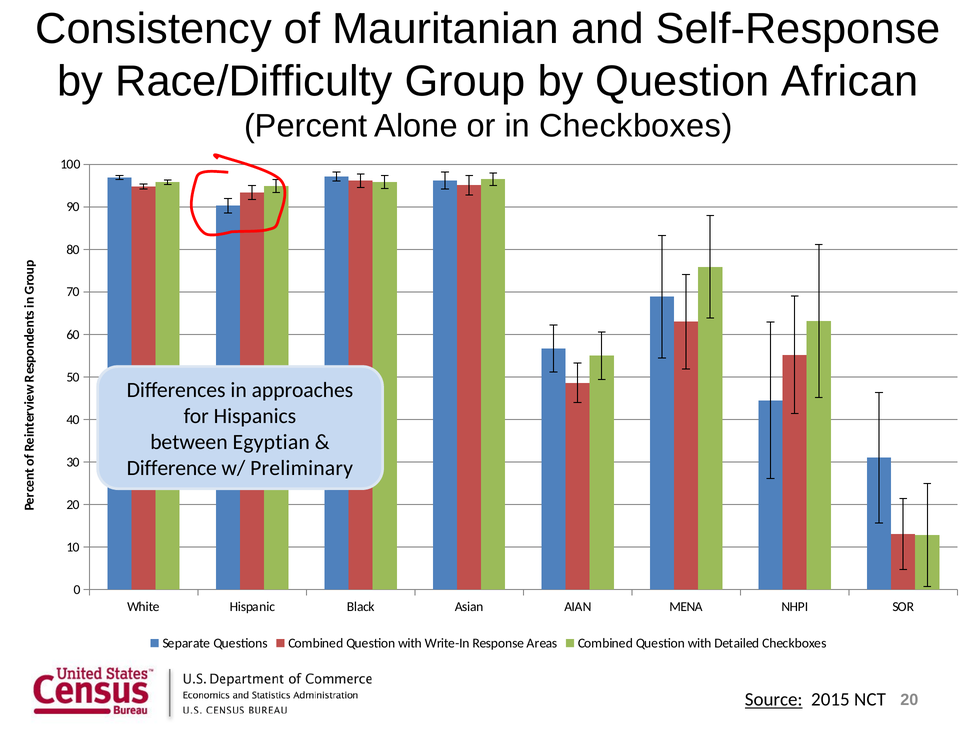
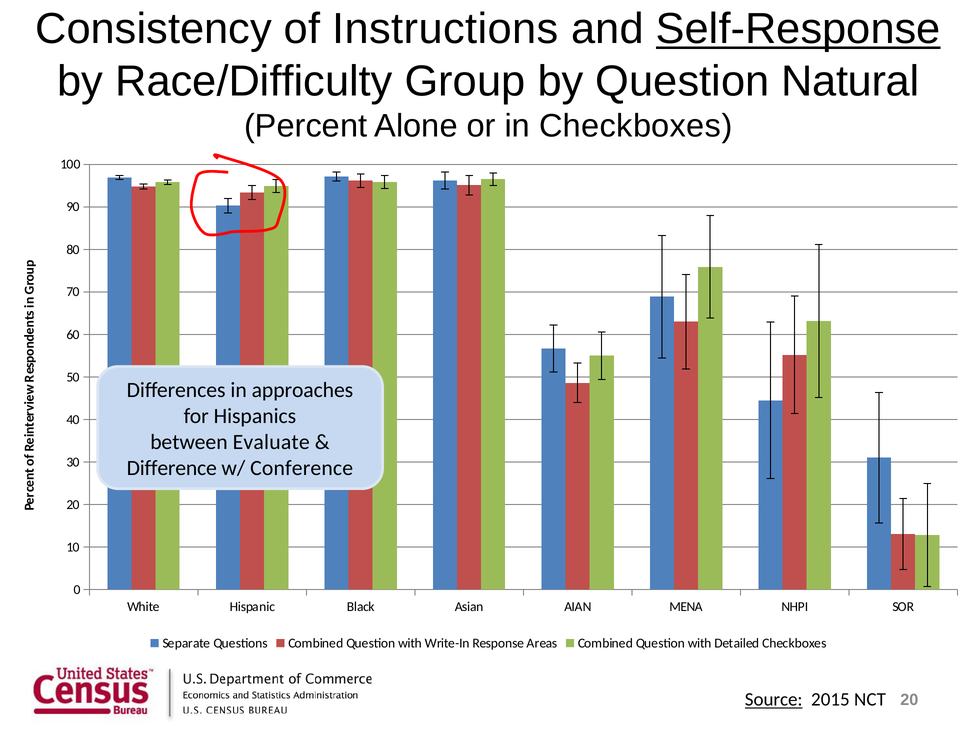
Mauritanian: Mauritanian -> Instructions
Self-Response underline: none -> present
African: African -> Natural
Egyptian: Egyptian -> Evaluate
Preliminary: Preliminary -> Conference
